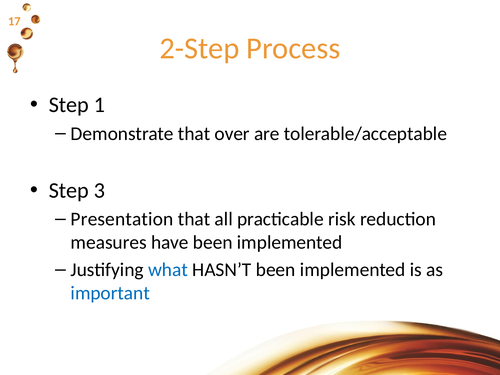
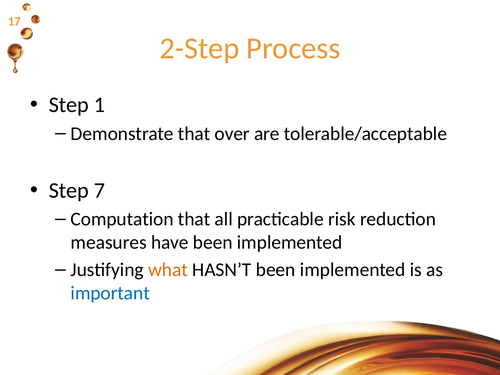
3: 3 -> 7
Presentation: Presentation -> Computation
what colour: blue -> orange
